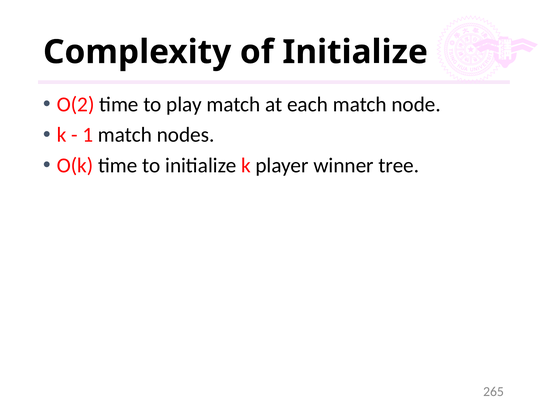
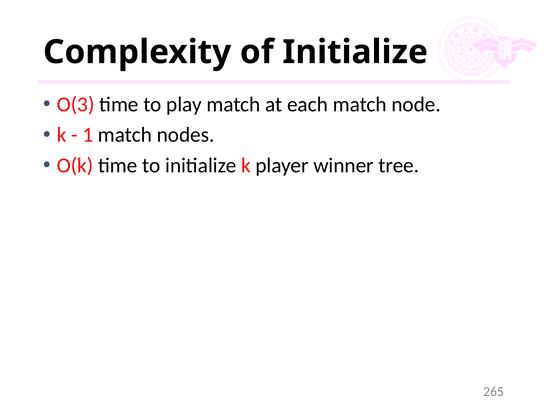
O(2: O(2 -> O(3
